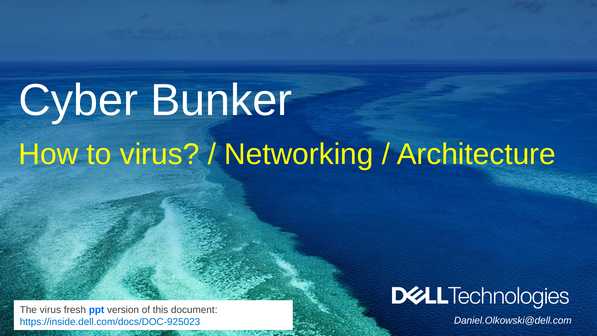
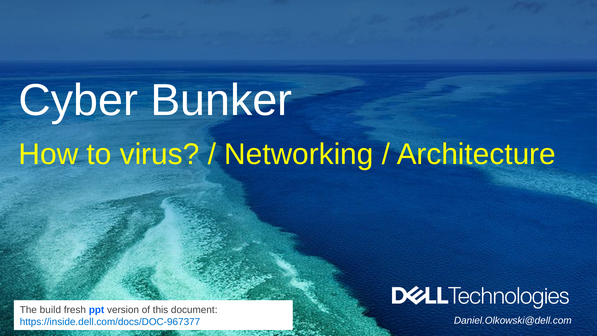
The virus: virus -> build
https://inside.dell.com/docs/DOC-925023: https://inside.dell.com/docs/DOC-925023 -> https://inside.dell.com/docs/DOC-967377
